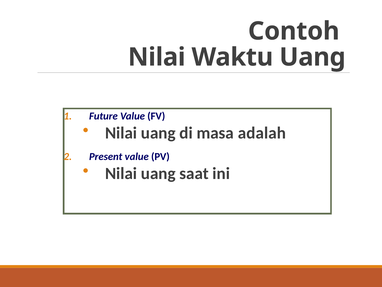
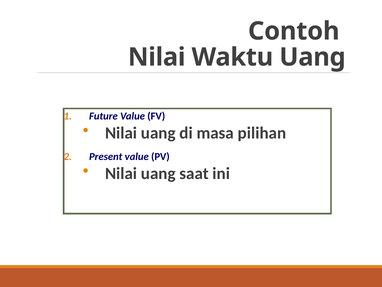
adalah: adalah -> pilihan
